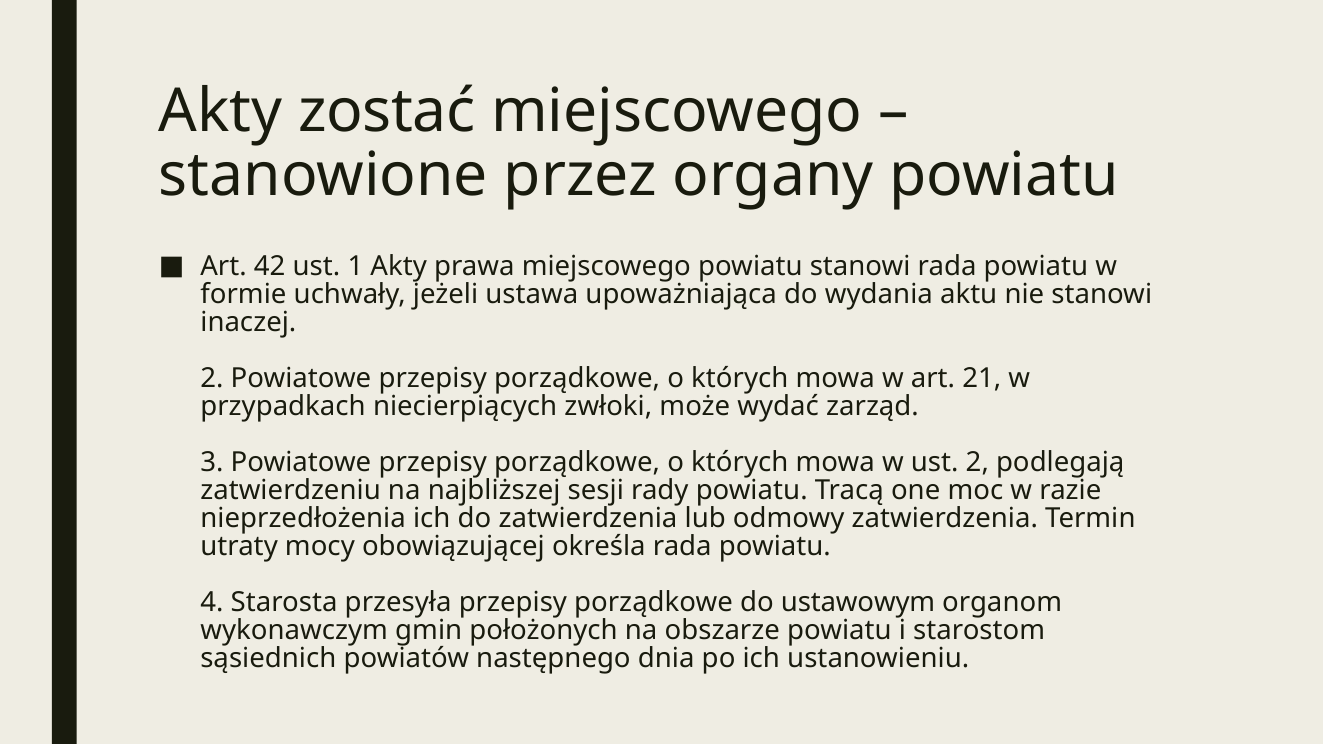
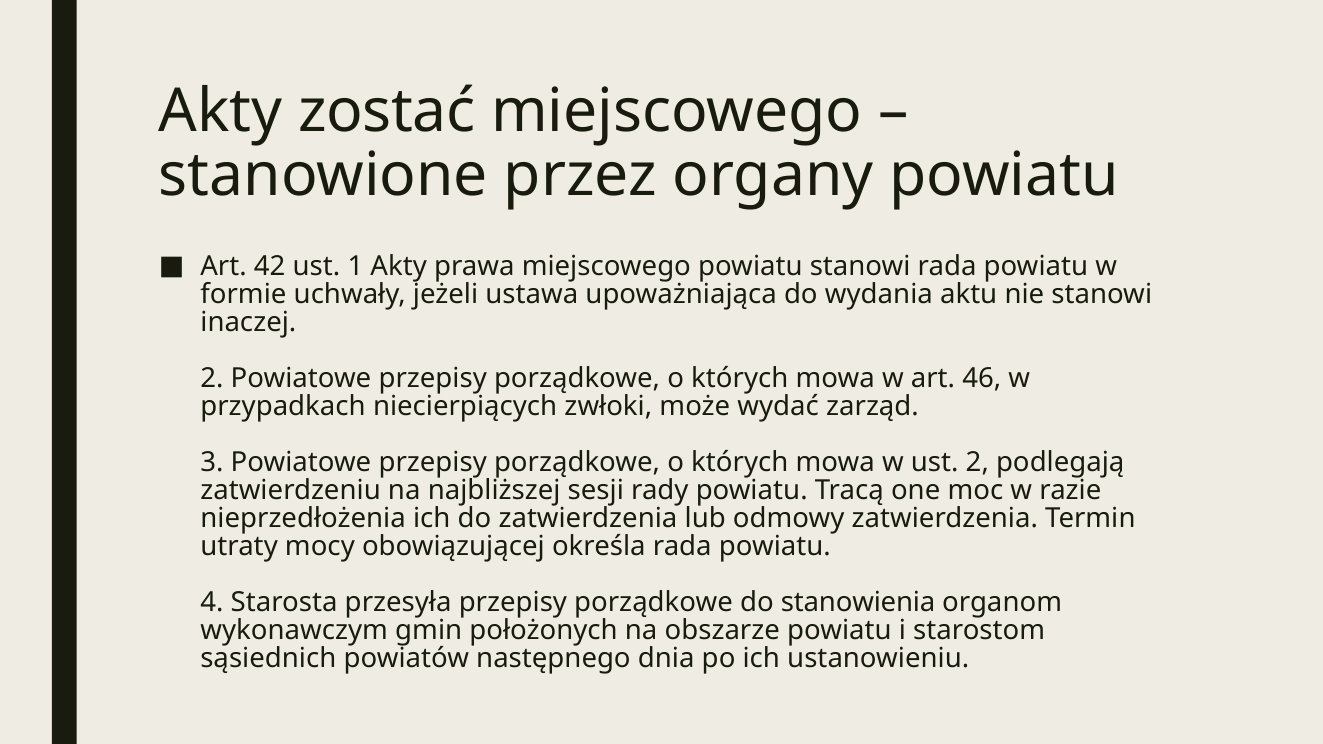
21: 21 -> 46
ustawowym: ustawowym -> stanowienia
